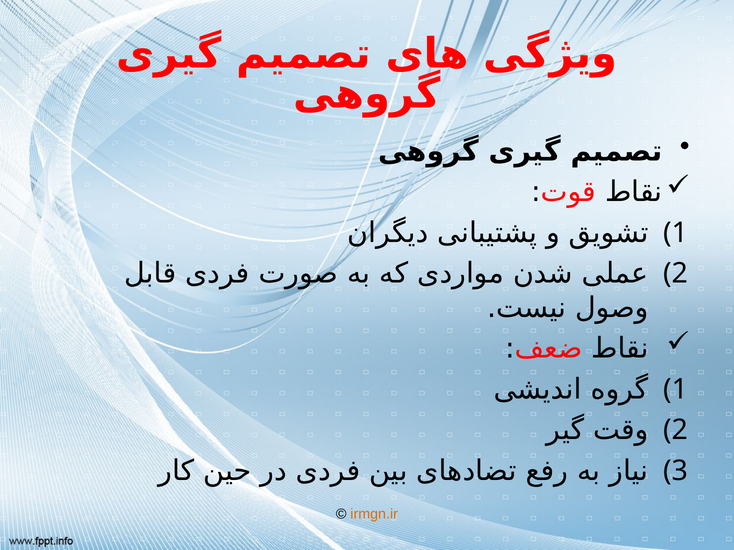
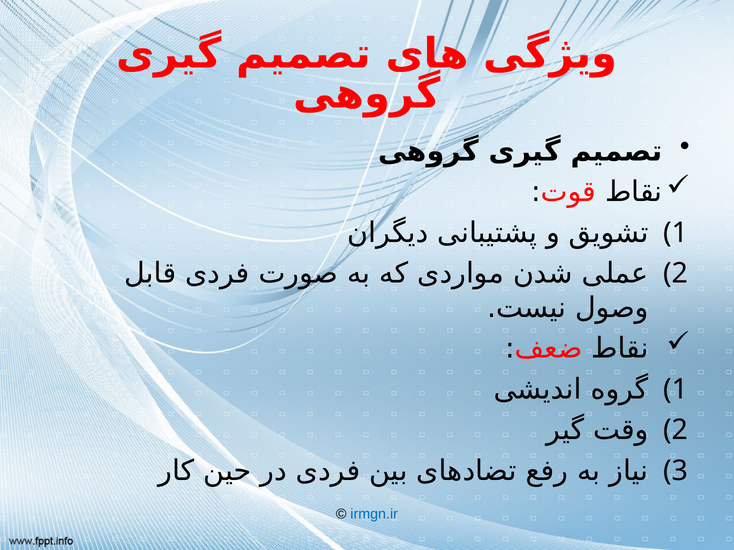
irmgn.ir colour: orange -> blue
